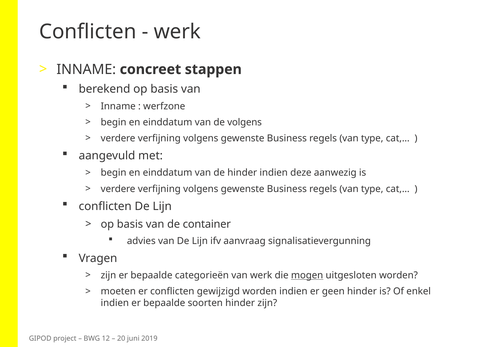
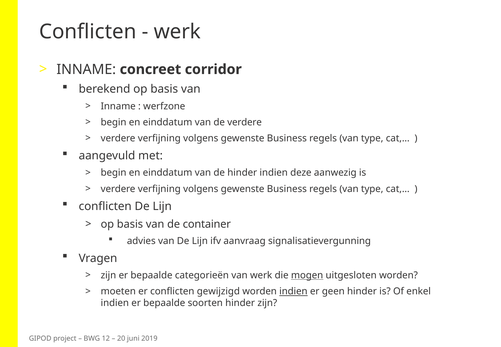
stappen: stappen -> corridor
de volgens: volgens -> verdere
indien at (293, 291) underline: none -> present
